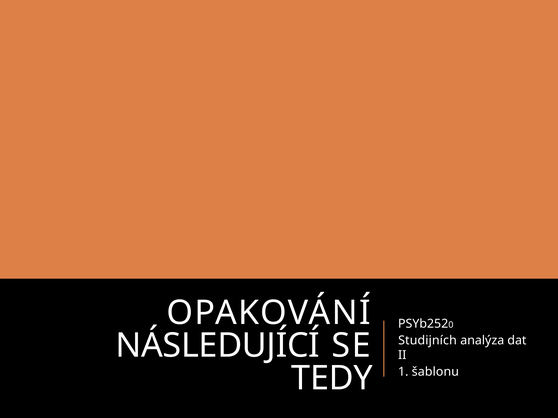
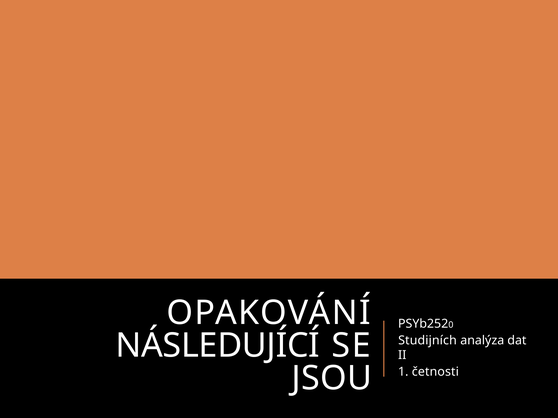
šablonu: šablonu -> četnosti
TEDY: TEDY -> JSOU
